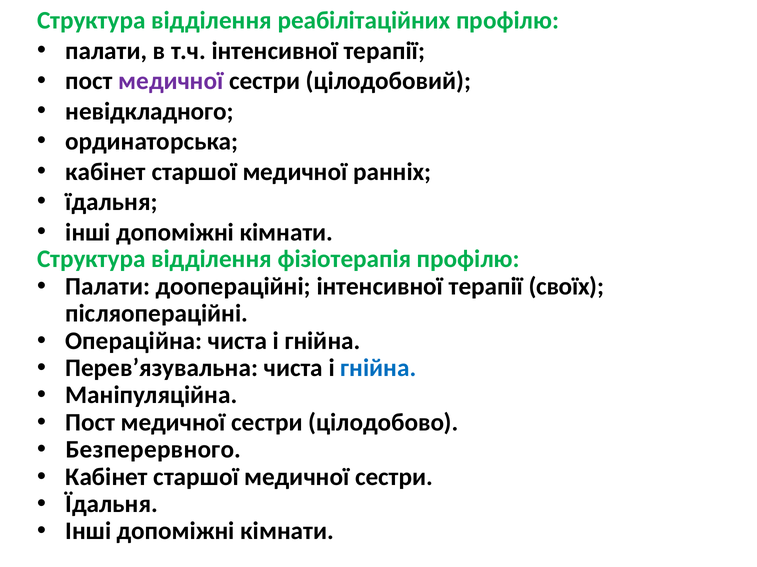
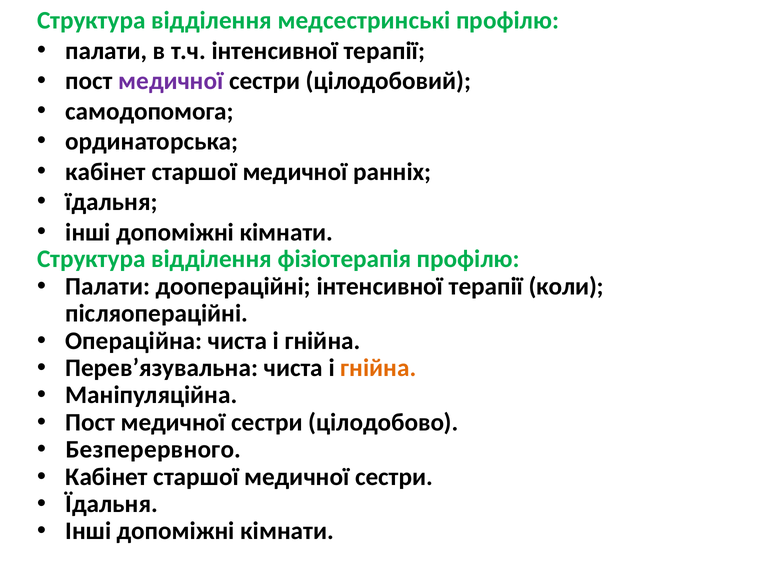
реабілітаційних: реабілітаційних -> медсестринські
невідкладного: невідкладного -> самодопомога
своїх: своїх -> коли
гнійна at (378, 368) colour: blue -> orange
